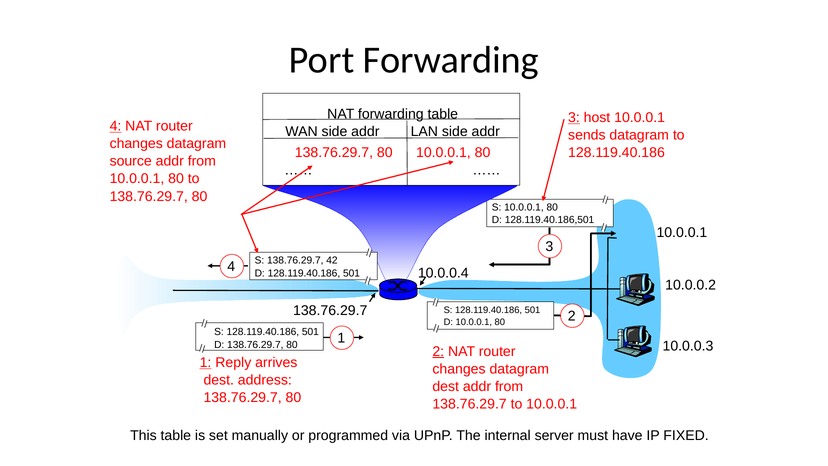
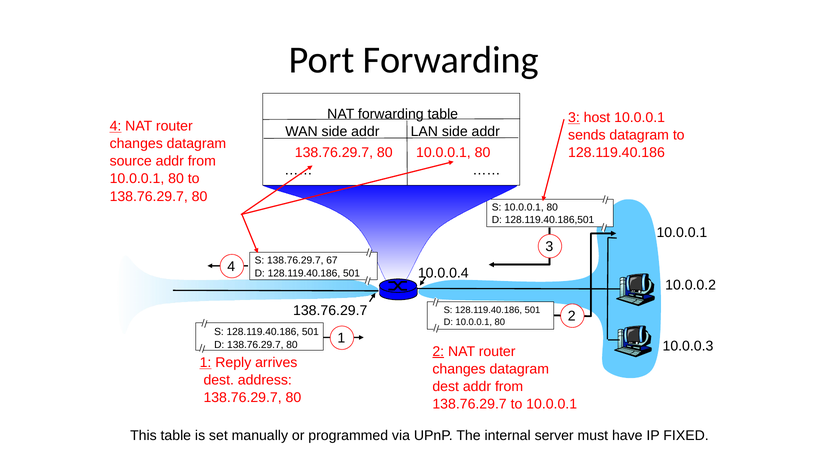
42: 42 -> 67
